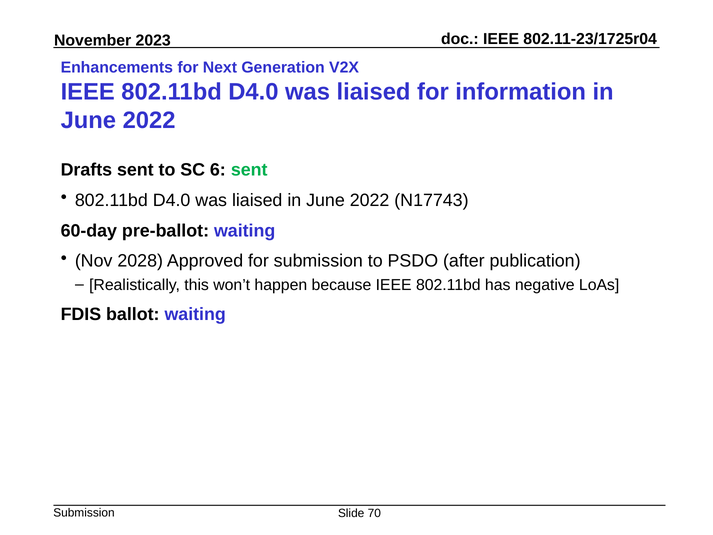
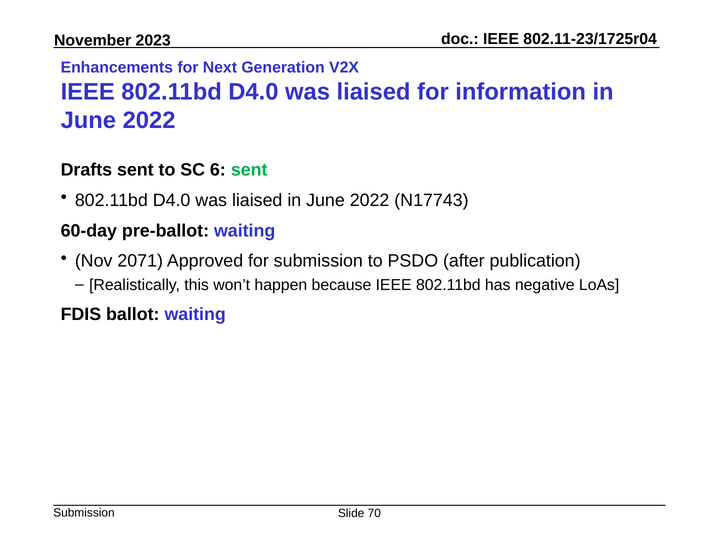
2028: 2028 -> 2071
